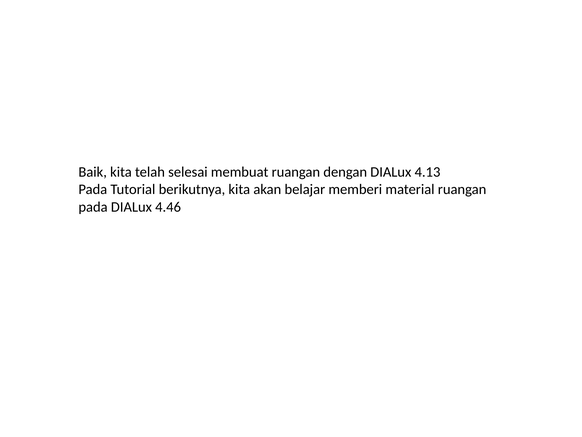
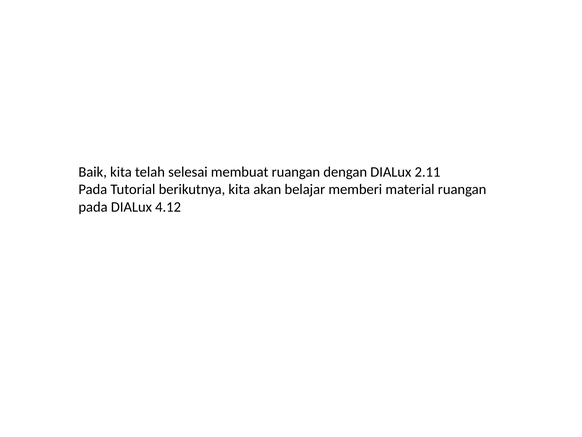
4.13: 4.13 -> 2.11
4.46: 4.46 -> 4.12
